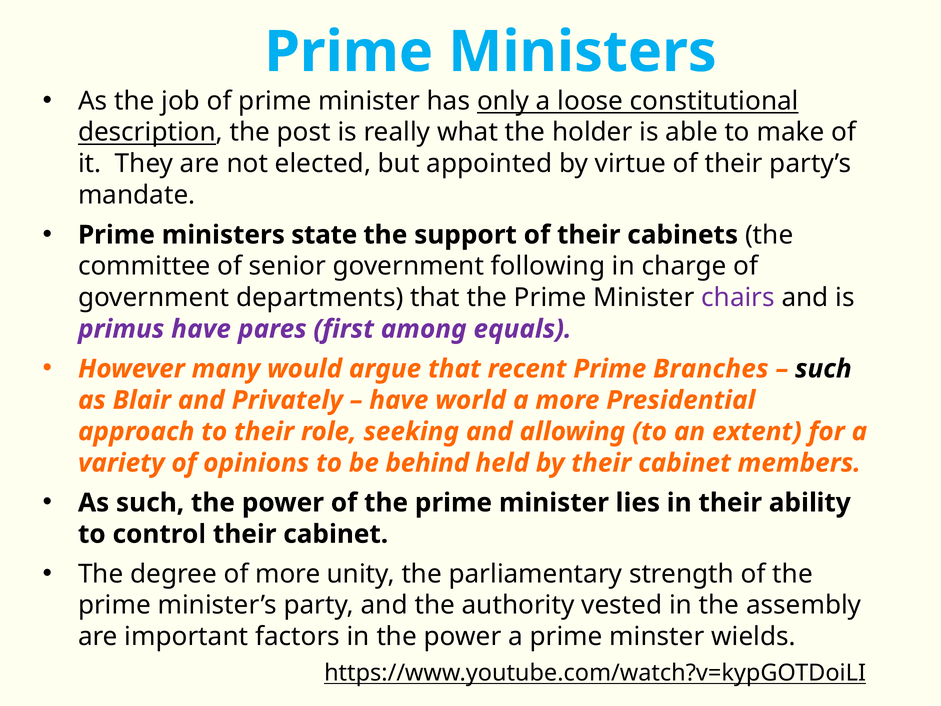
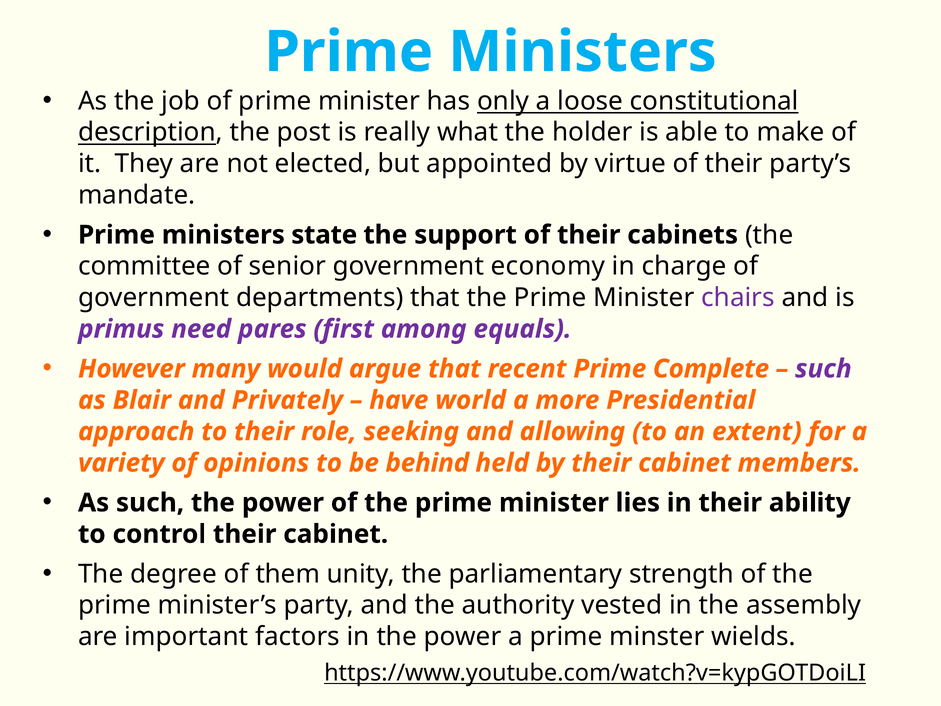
following: following -> economy
primus have: have -> need
Branches: Branches -> Complete
such at (823, 369) colour: black -> purple
of more: more -> them
